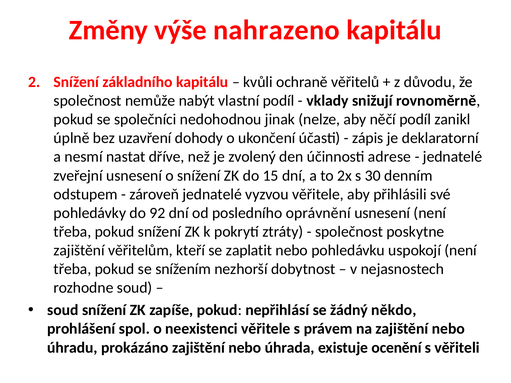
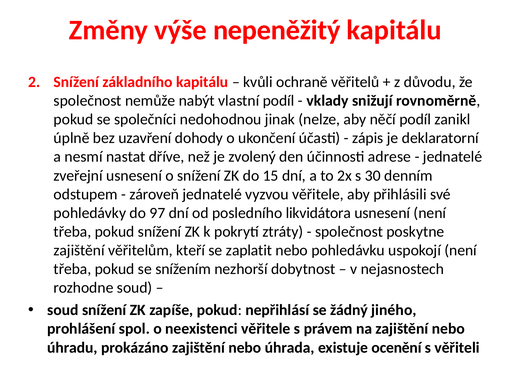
nahrazeno: nahrazeno -> nepeněžitý
92: 92 -> 97
oprávnění: oprávnění -> likvidátora
někdo: někdo -> jiného
